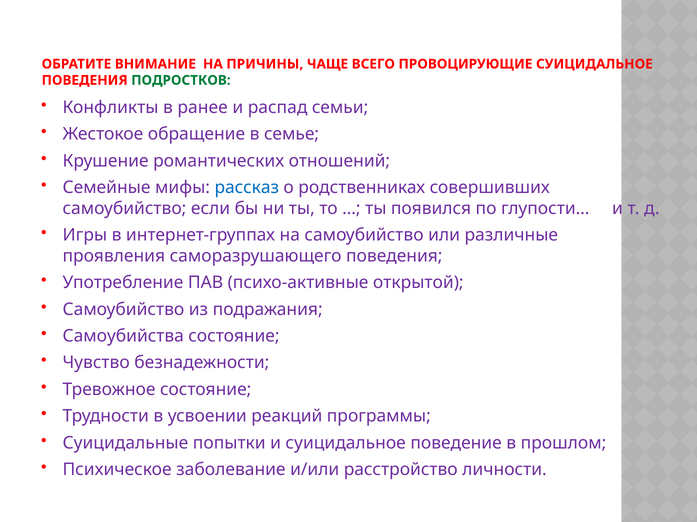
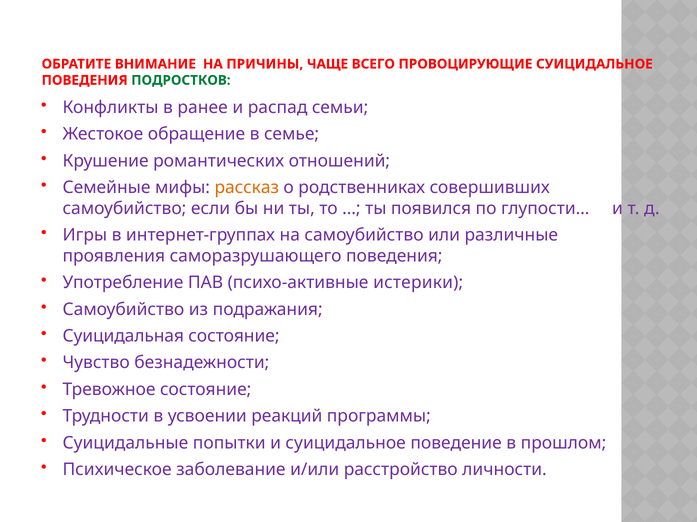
рассказ colour: blue -> orange
открытой: открытой -> истерики
Самоубийства: Самоубийства -> Суицидальная
